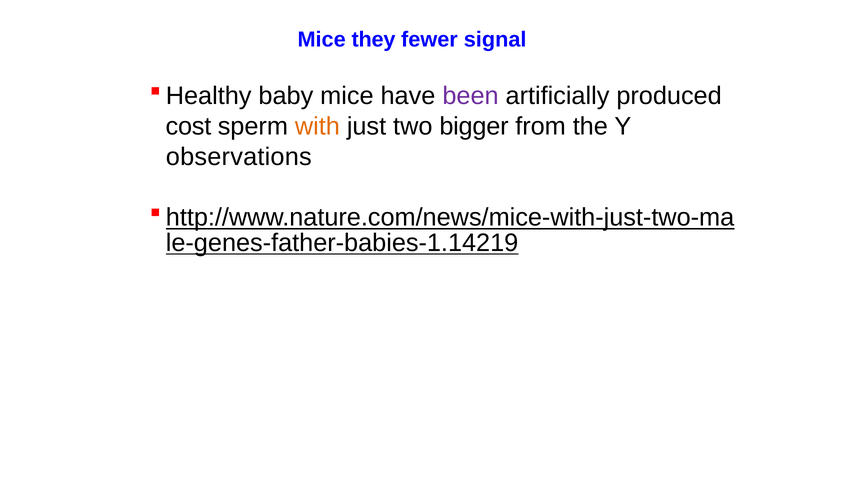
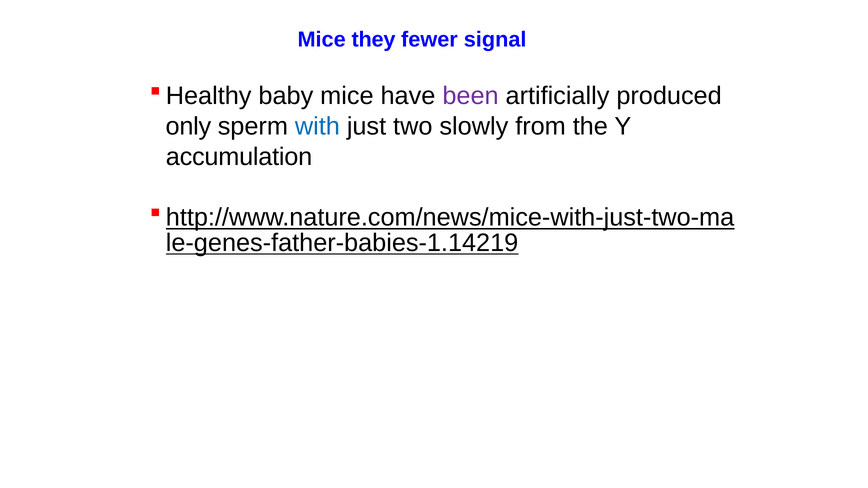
cost: cost -> only
with colour: orange -> blue
bigger: bigger -> slowly
observations: observations -> accumulation
